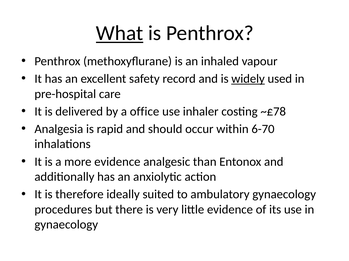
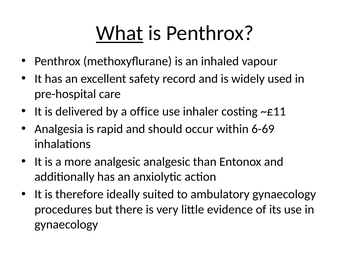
widely underline: present -> none
~£78: ~£78 -> ~£11
6-70: 6-70 -> 6-69
more evidence: evidence -> analgesic
